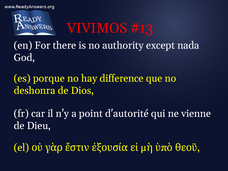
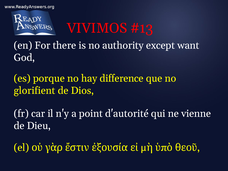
nada: nada -> want
deshonra: deshonra -> glorifient
